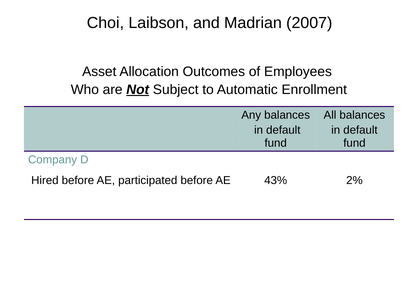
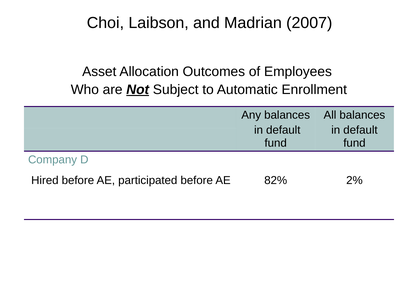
43%: 43% -> 82%
